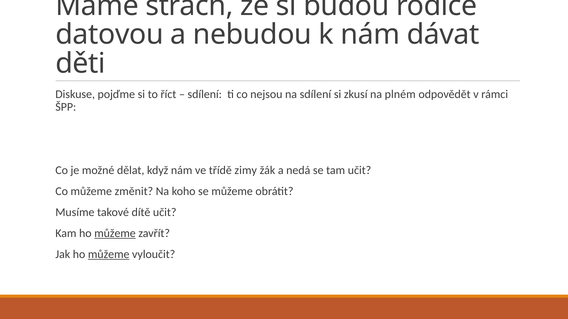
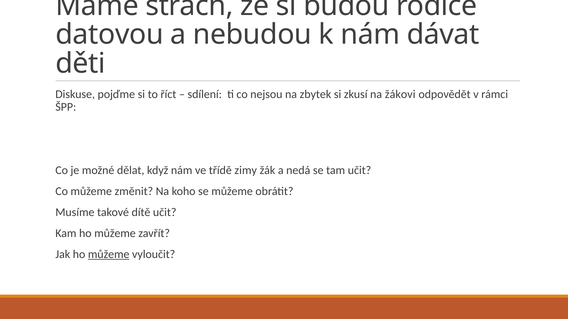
na sdílení: sdílení -> zbytek
plném: plném -> žákovi
můžeme at (115, 234) underline: present -> none
